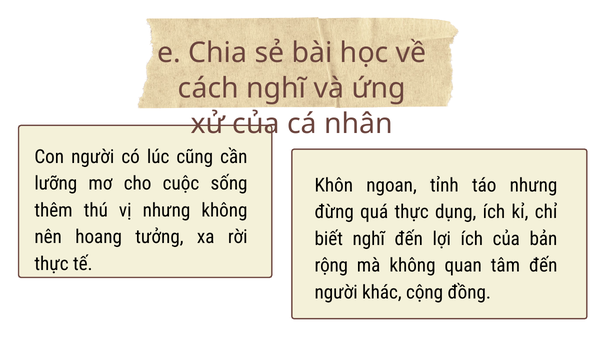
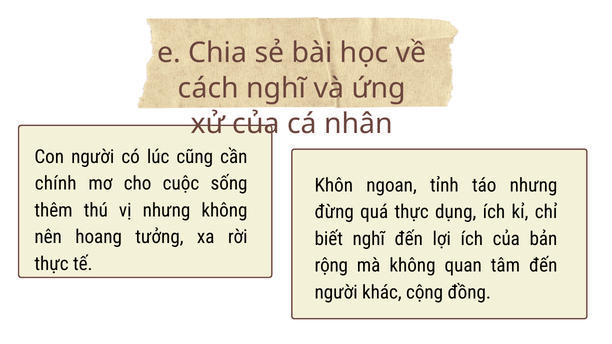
lưỡng: lưỡng -> chính
